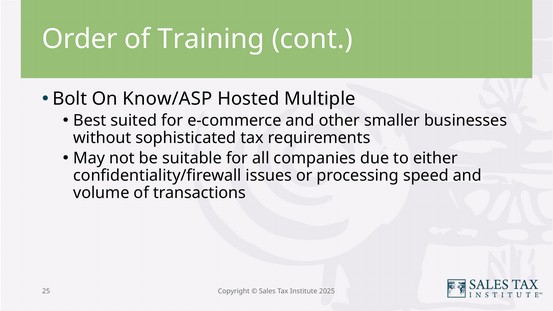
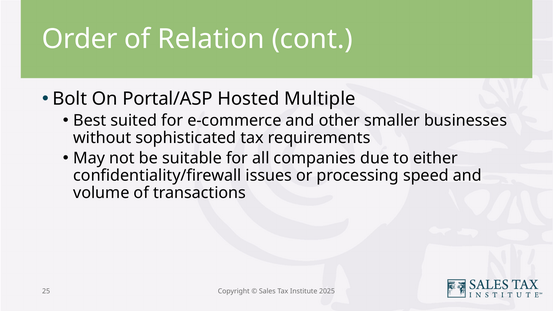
Training: Training -> Relation
Know/ASP: Know/ASP -> Portal/ASP
